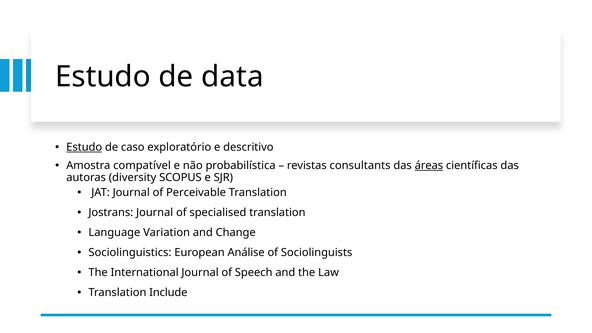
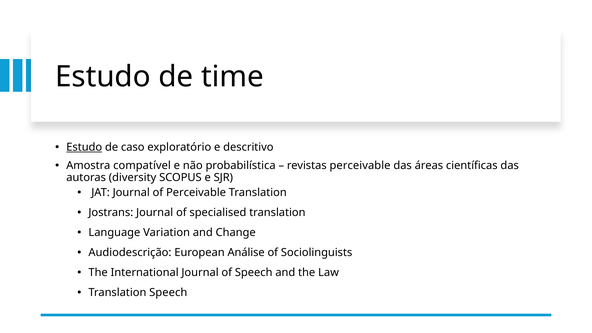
data: data -> time
revistas consultants: consultants -> perceivable
áreas underline: present -> none
Sociolinguistics: Sociolinguistics -> Audiodescrição
Translation Include: Include -> Speech
